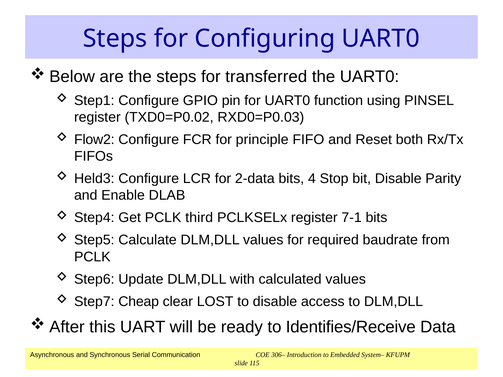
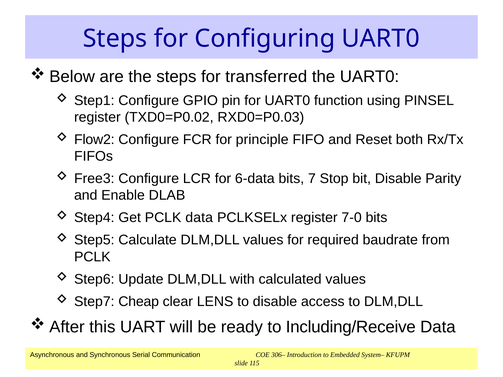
Held3: Held3 -> Free3
2-data: 2-data -> 6-data
4: 4 -> 7
PCLK third: third -> data
7-1: 7-1 -> 7-0
LOST: LOST -> LENS
Identifies/Receive: Identifies/Receive -> Including/Receive
